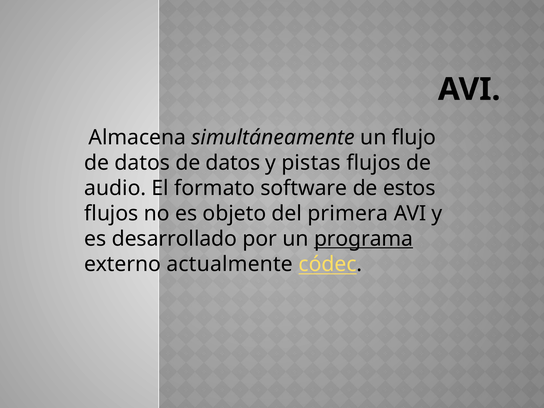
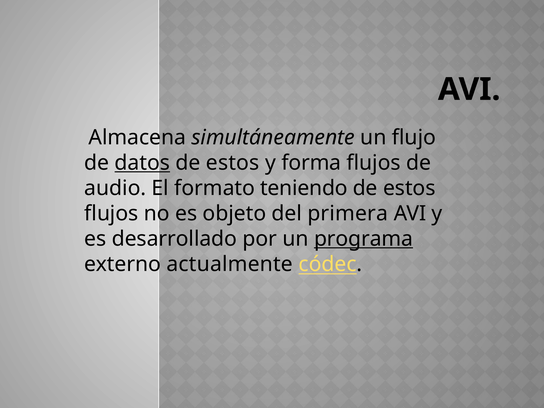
datos at (142, 163) underline: none -> present
datos at (233, 163): datos -> estos
pistas: pistas -> forma
software: software -> teniendo
